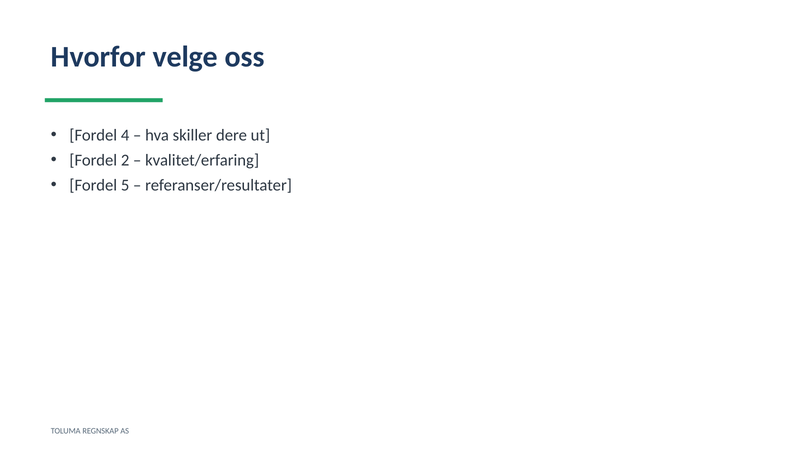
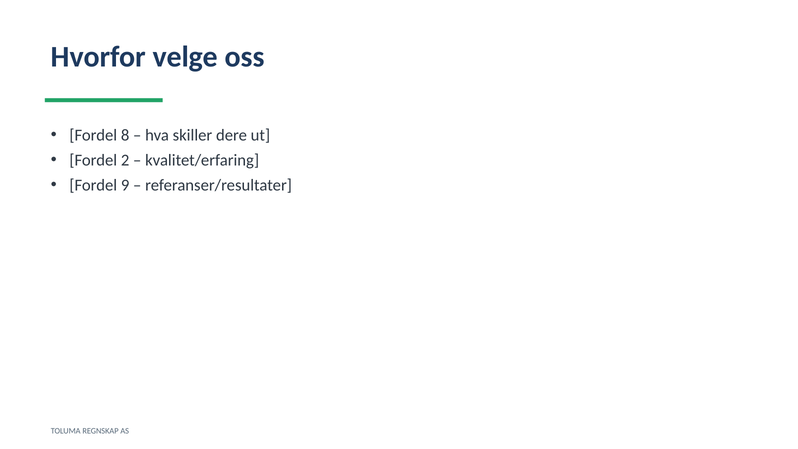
4: 4 -> 8
5: 5 -> 9
